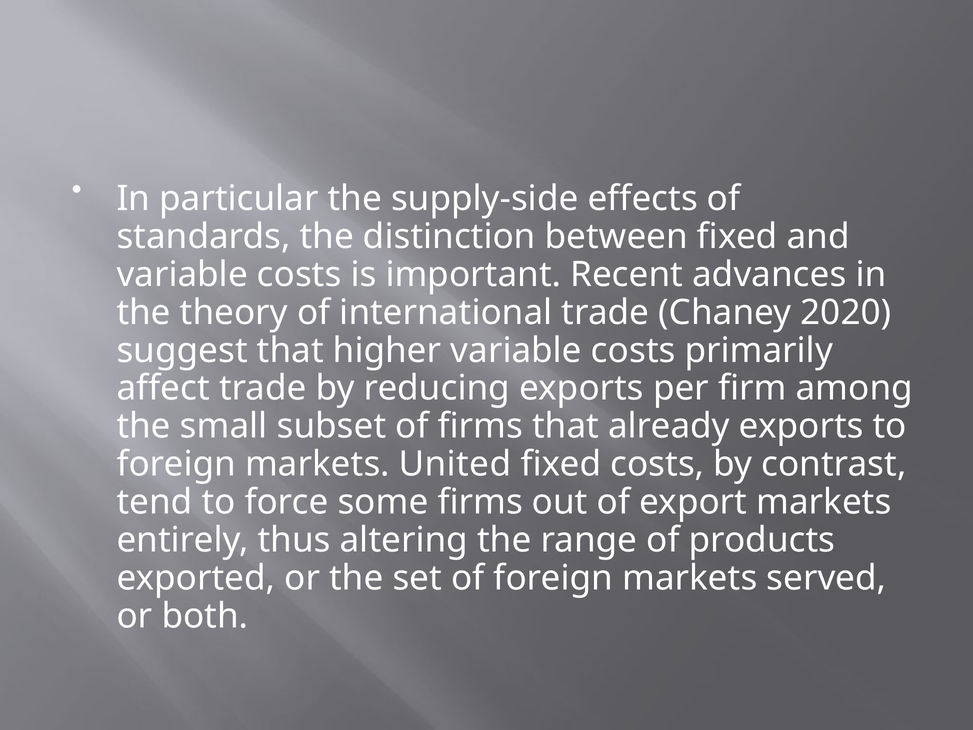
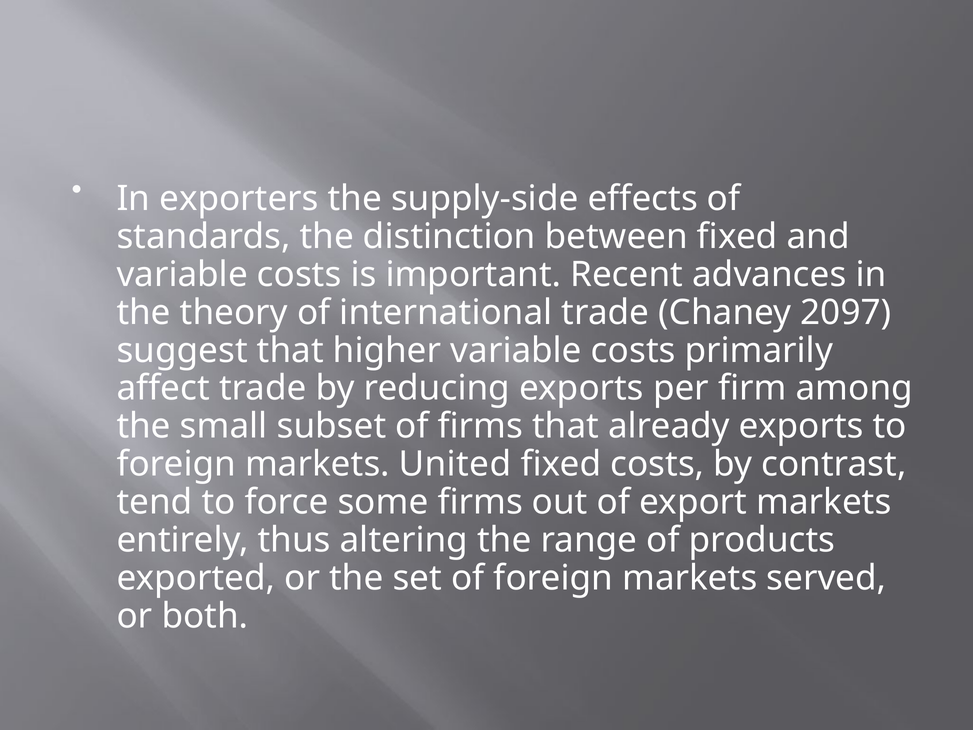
particular: particular -> exporters
2020: 2020 -> 2097
